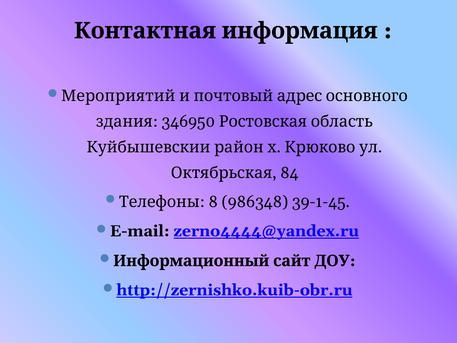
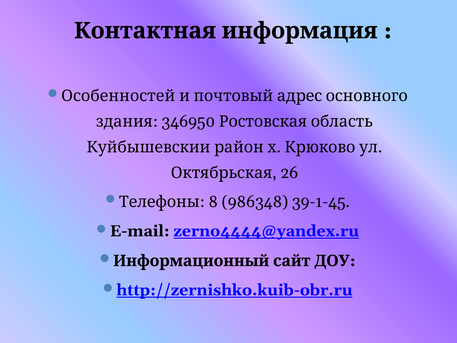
Мероприятий: Мероприятий -> Особенностей
84: 84 -> 26
